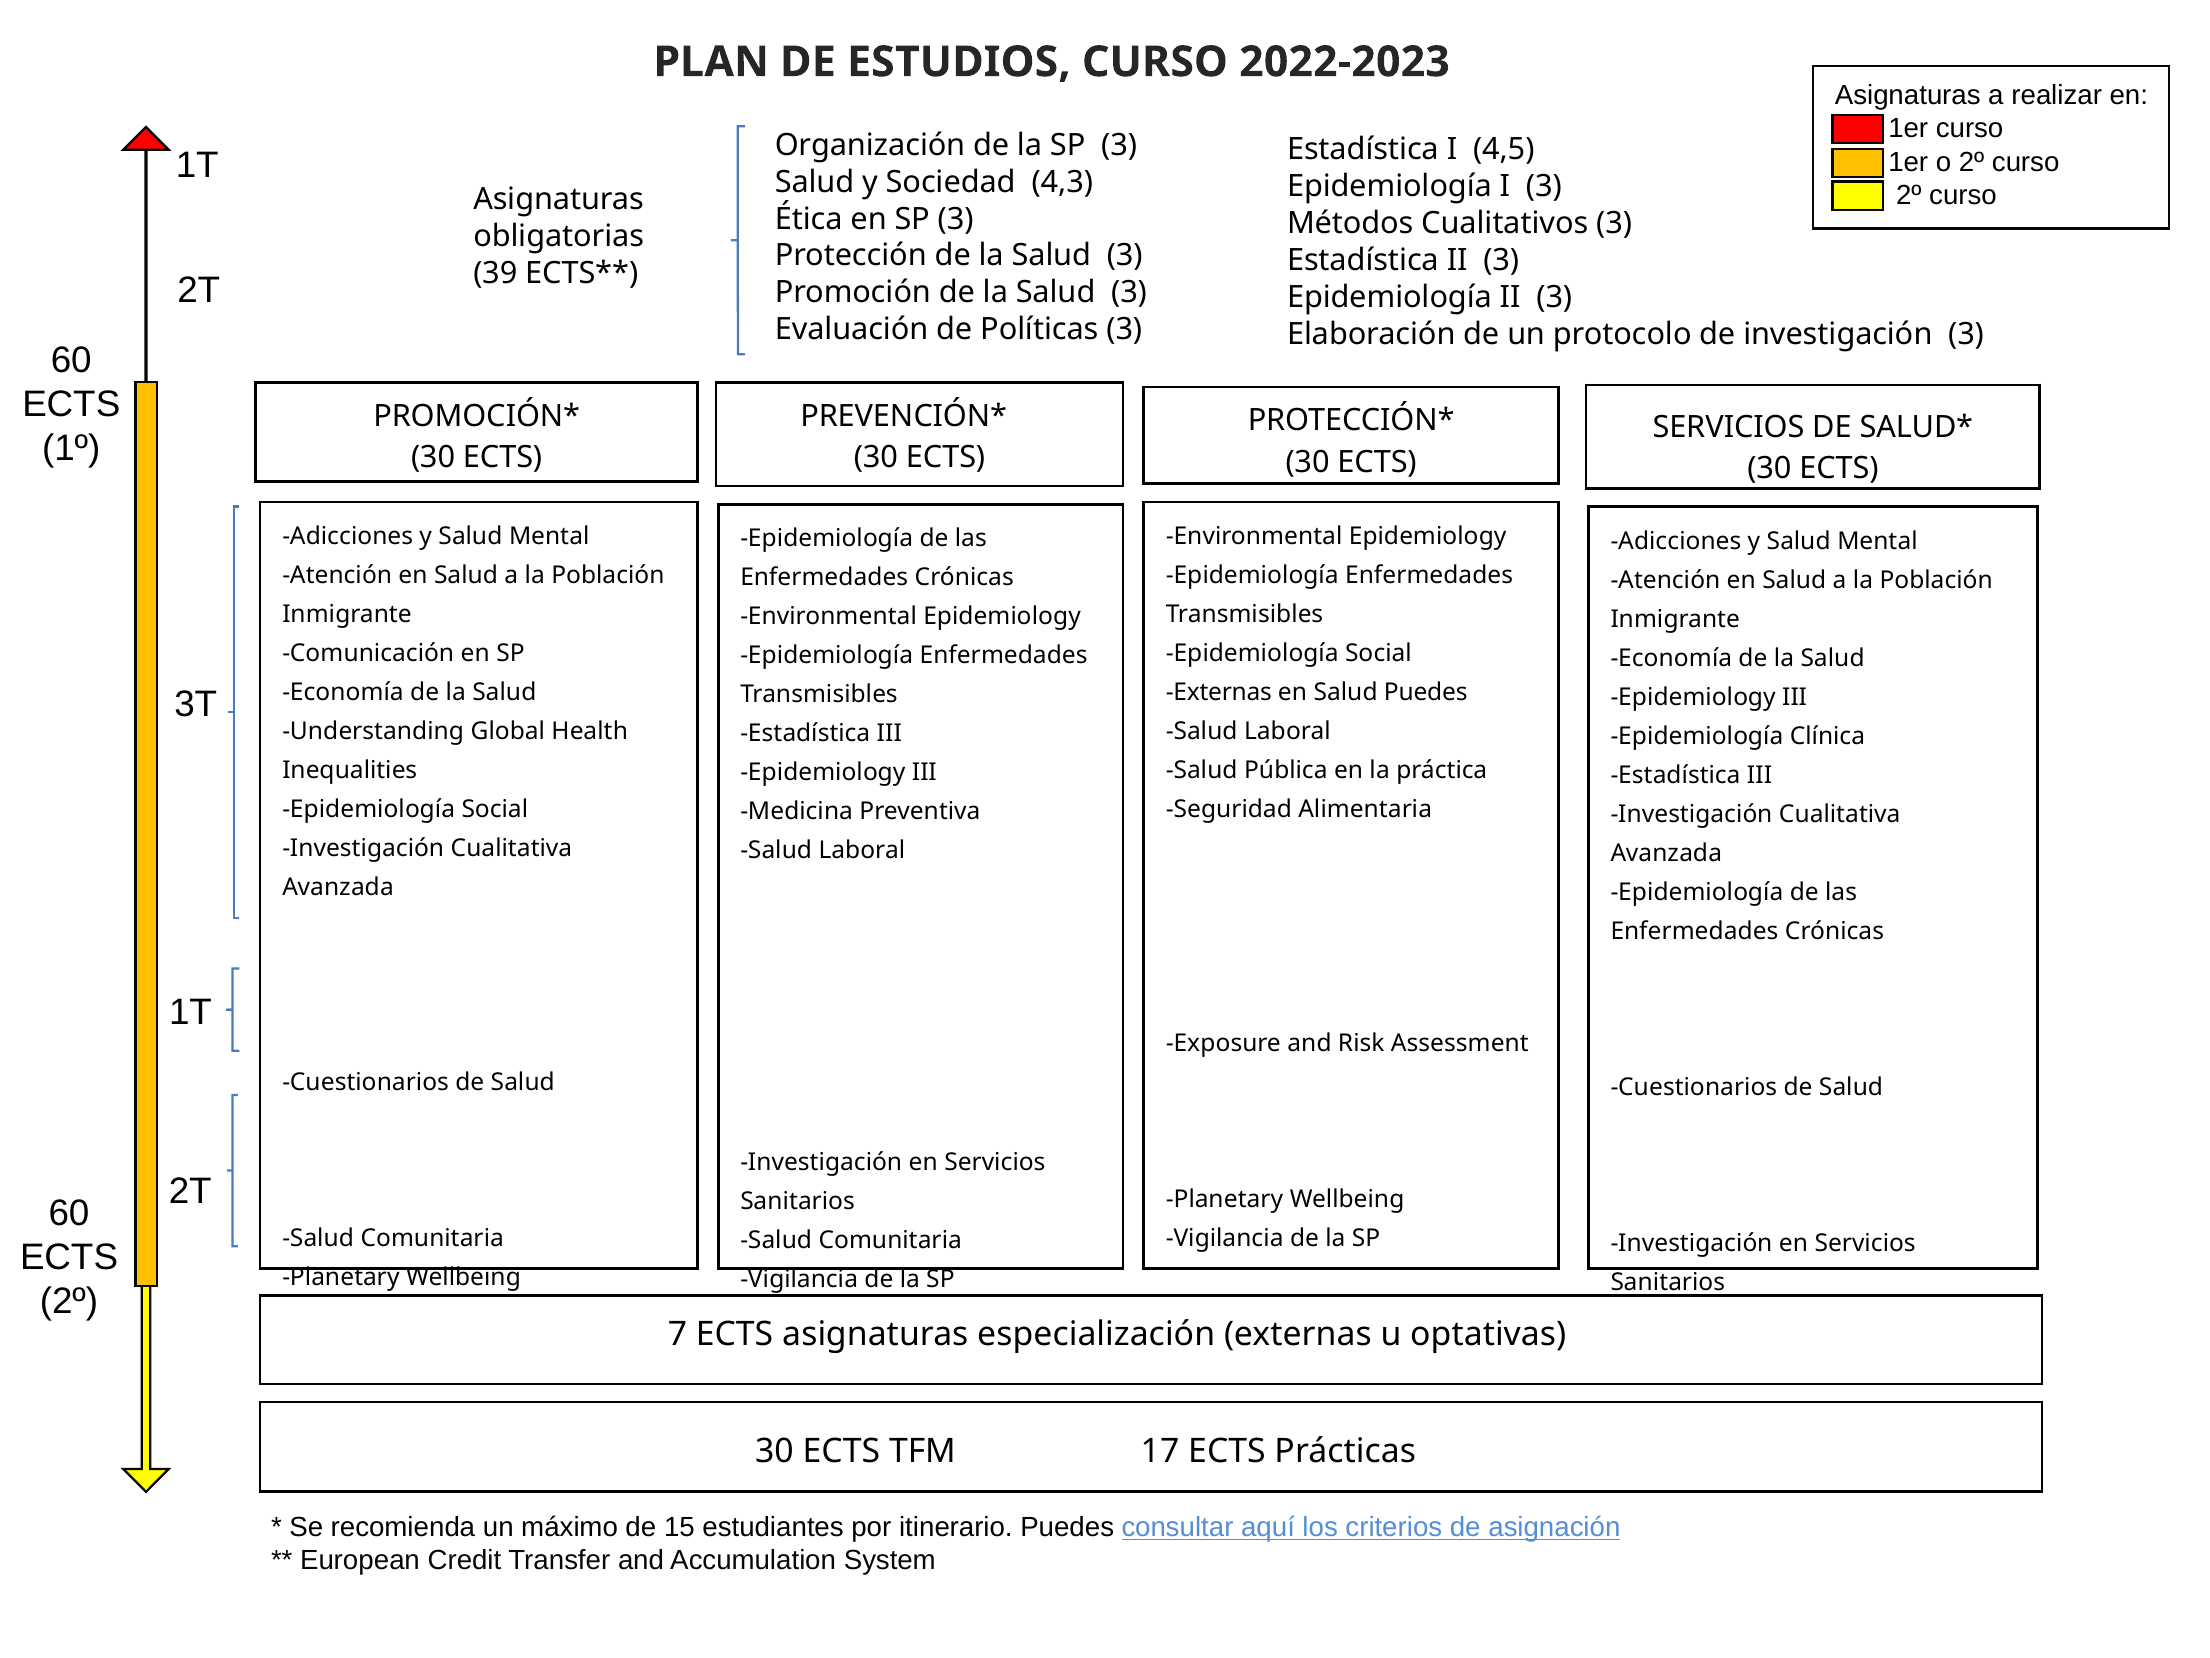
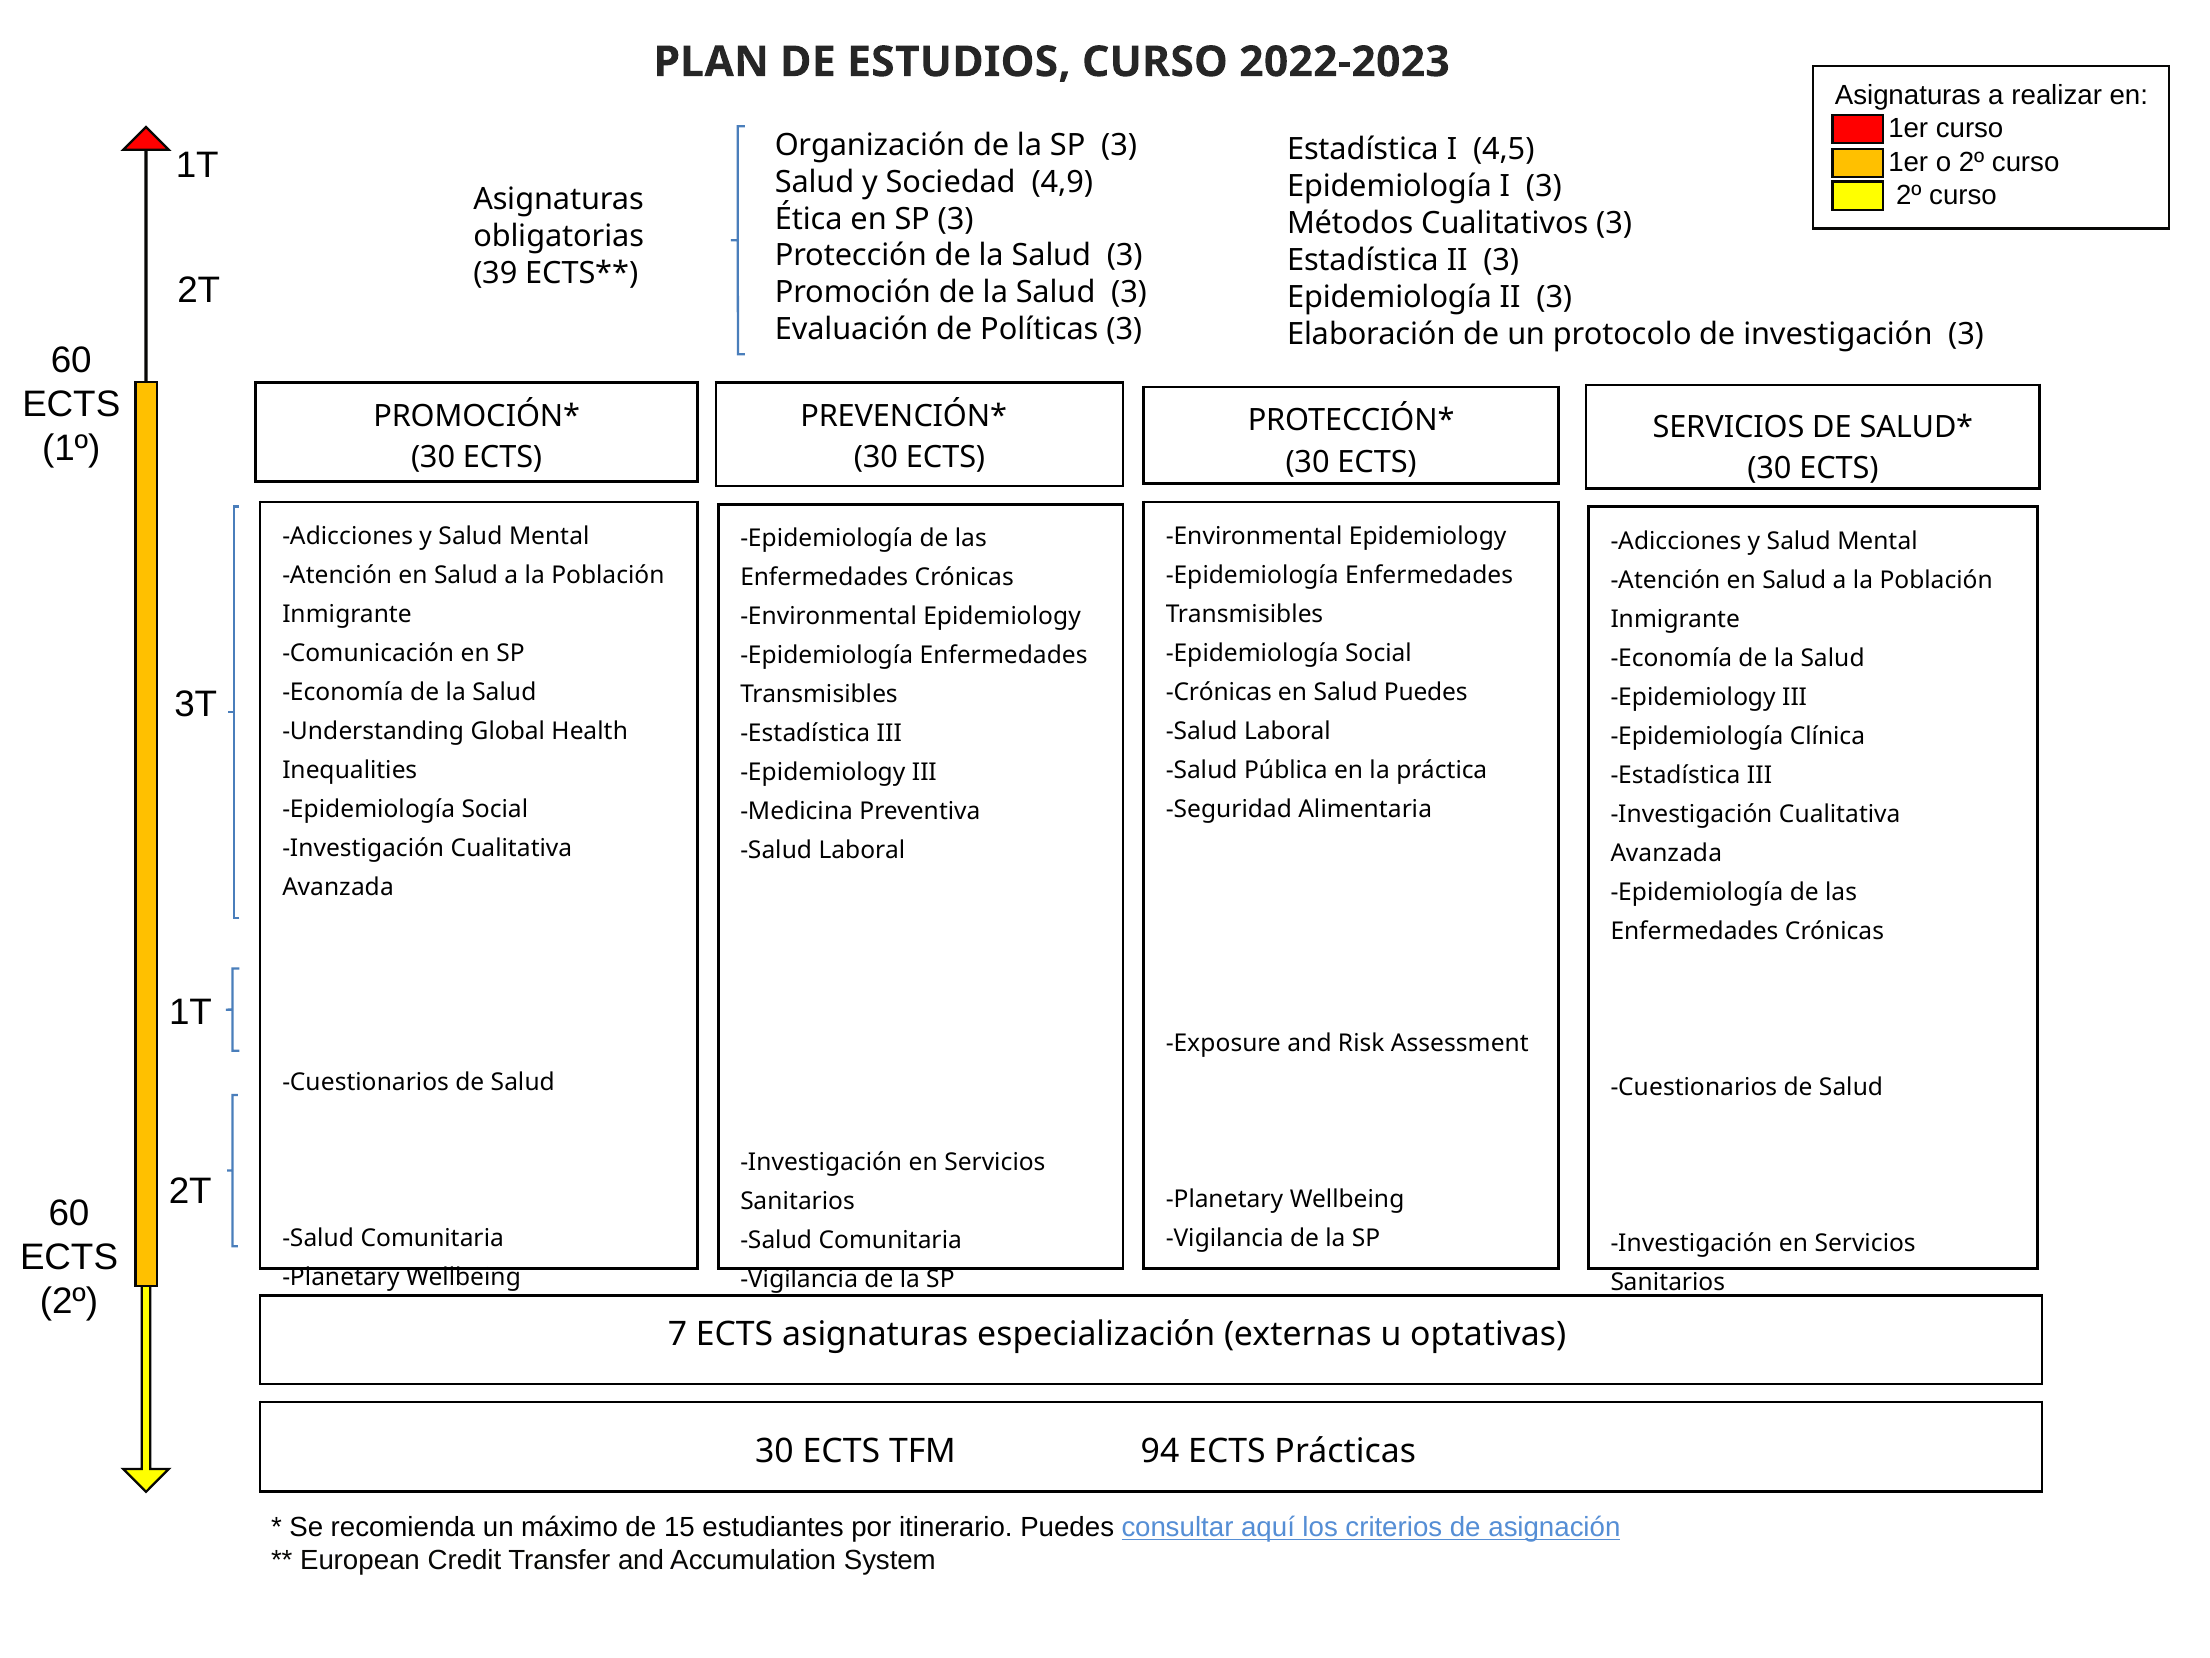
4,3: 4,3 -> 4,9
Externas at (1219, 692): Externas -> Crónicas
17: 17 -> 94
